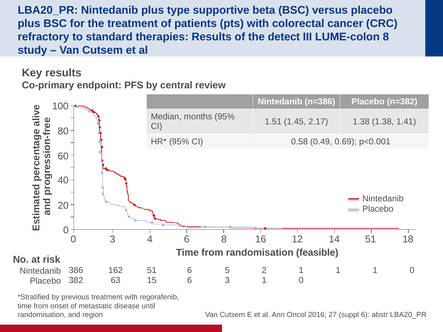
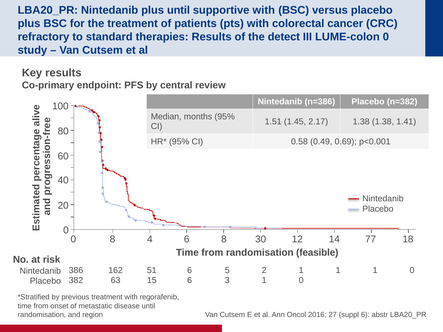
plus type: type -> until
supportive beta: beta -> with
LUME-colon 8: 8 -> 0
0 3: 3 -> 8
16: 16 -> 30
12 51: 51 -> 77
